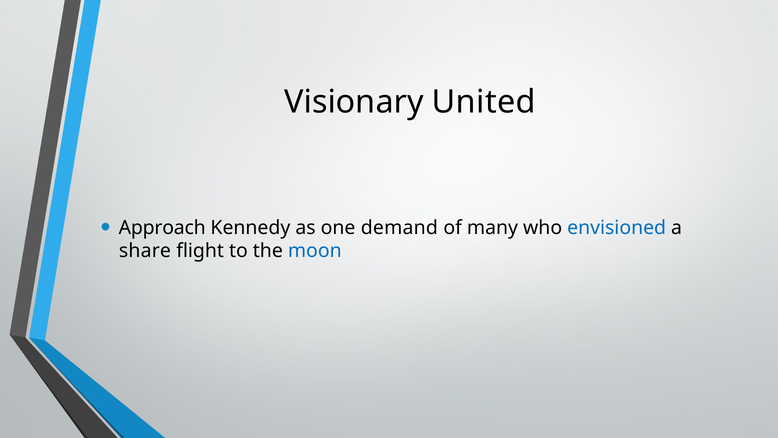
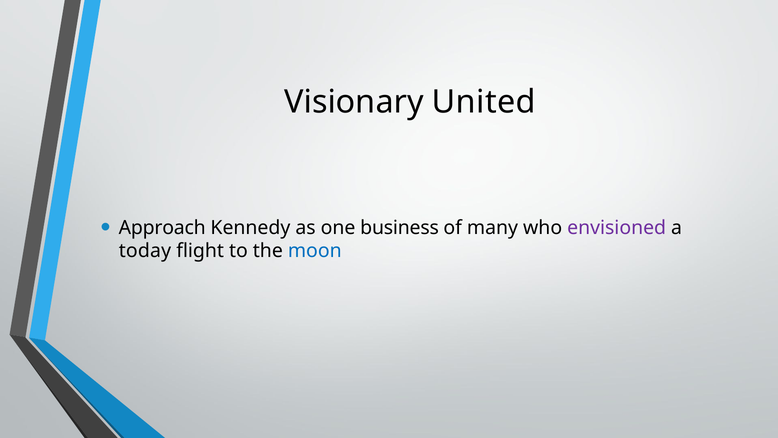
demand: demand -> business
envisioned colour: blue -> purple
share: share -> today
